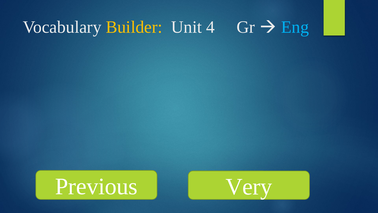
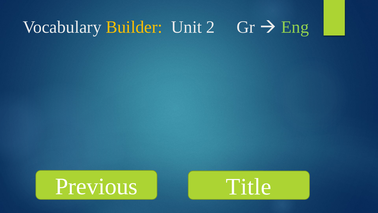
4: 4 -> 2
Eng colour: light blue -> light green
Very: Very -> Title
